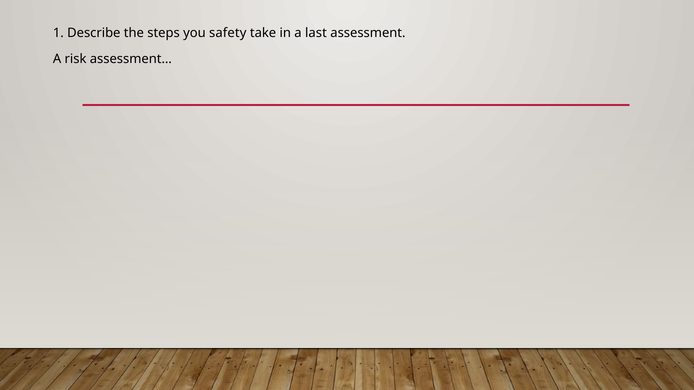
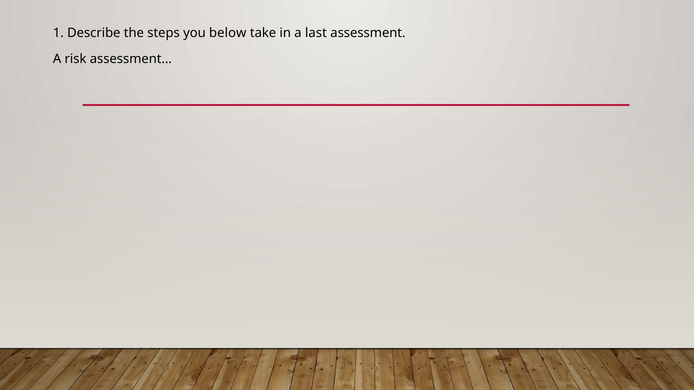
safety: safety -> below
